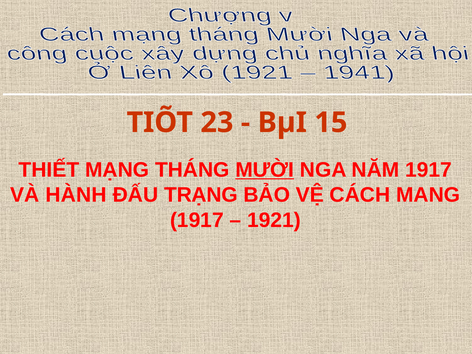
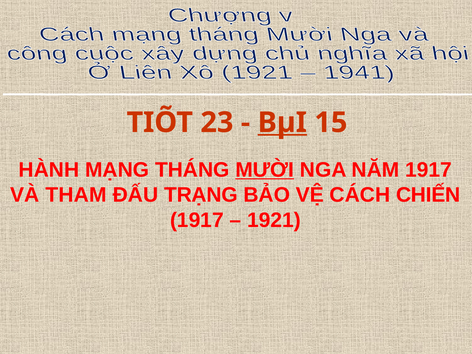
BµI underline: none -> present
THIẾT: THIẾT -> HÀNH
HÀNH: HÀNH -> THAM
MANG: MANG -> CHIẾN
